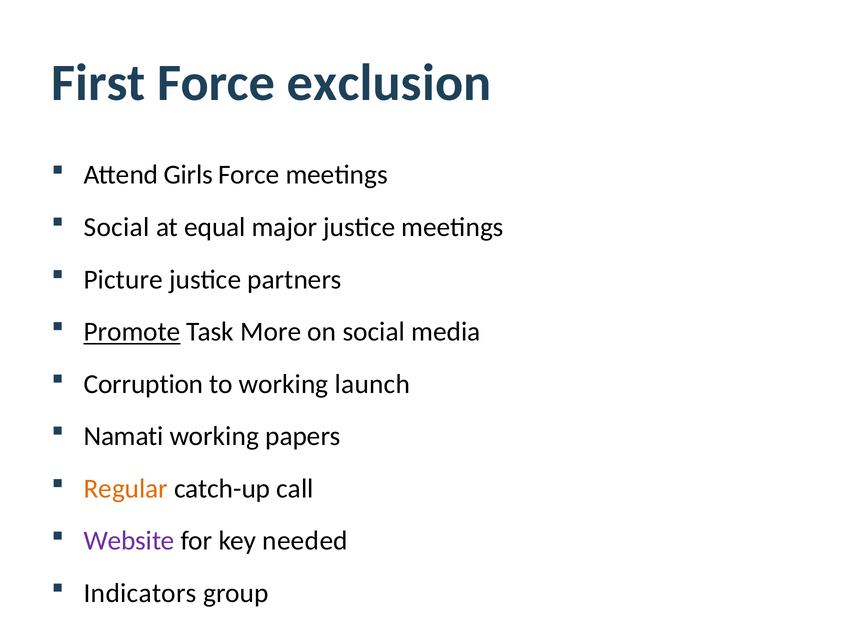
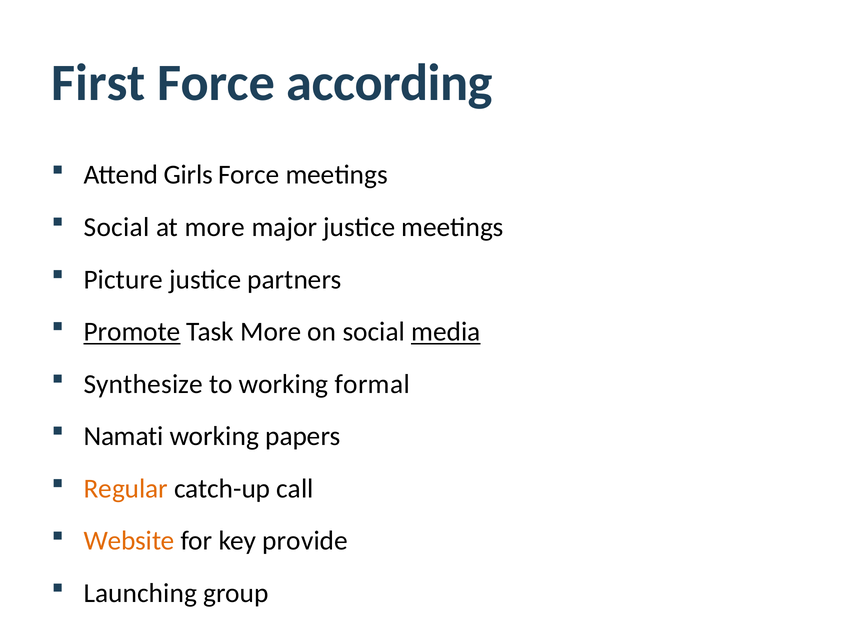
exclusion: exclusion -> according
at equal: equal -> more
media underline: none -> present
Corruption: Corruption -> Synthesize
launch: launch -> formal
Website colour: purple -> orange
needed: needed -> provide
Indicators: Indicators -> Launching
